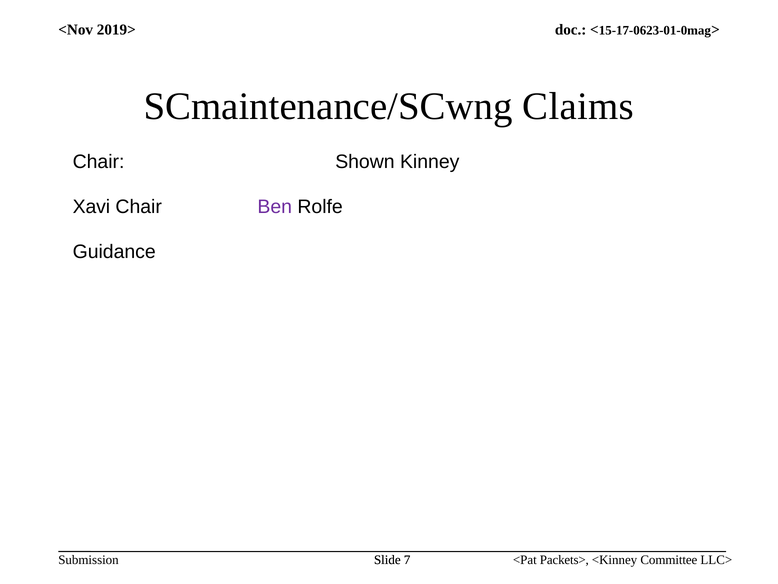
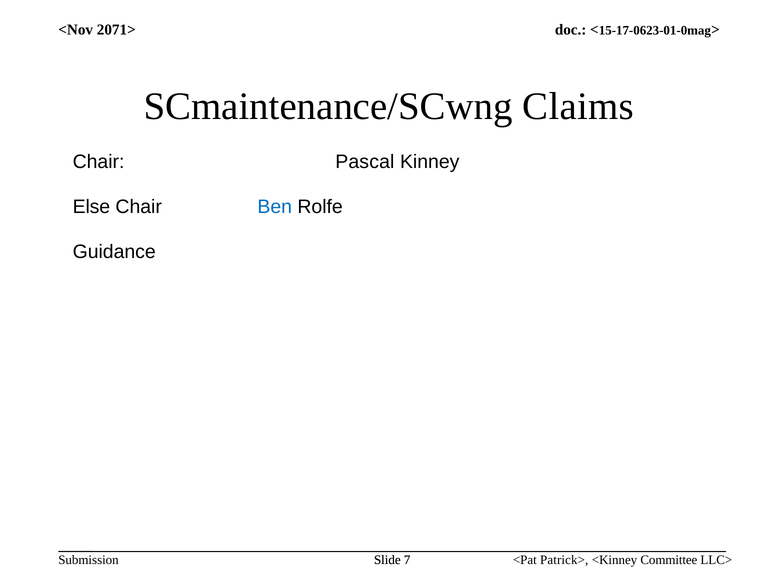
2019>: 2019> -> 2071>
Shown: Shown -> Pascal
Xavi: Xavi -> Else
Ben colour: purple -> blue
Packets>: Packets> -> Patrick>
